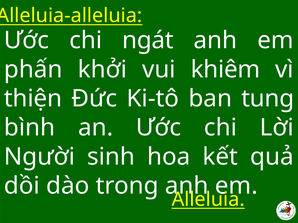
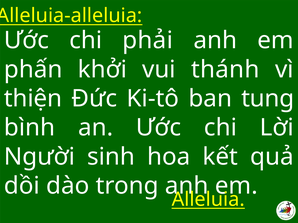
ngát: ngát -> phải
khiêm: khiêm -> thánh
